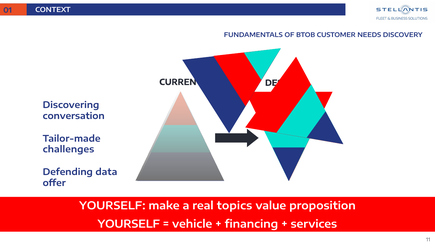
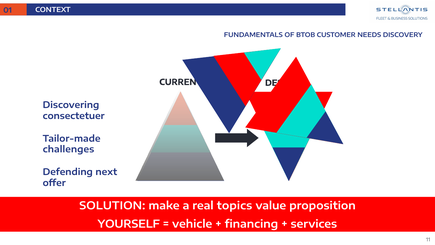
conversation: conversation -> consectetuer
data: data -> next
YOURSELF at (112, 206): YOURSELF -> SOLUTION
